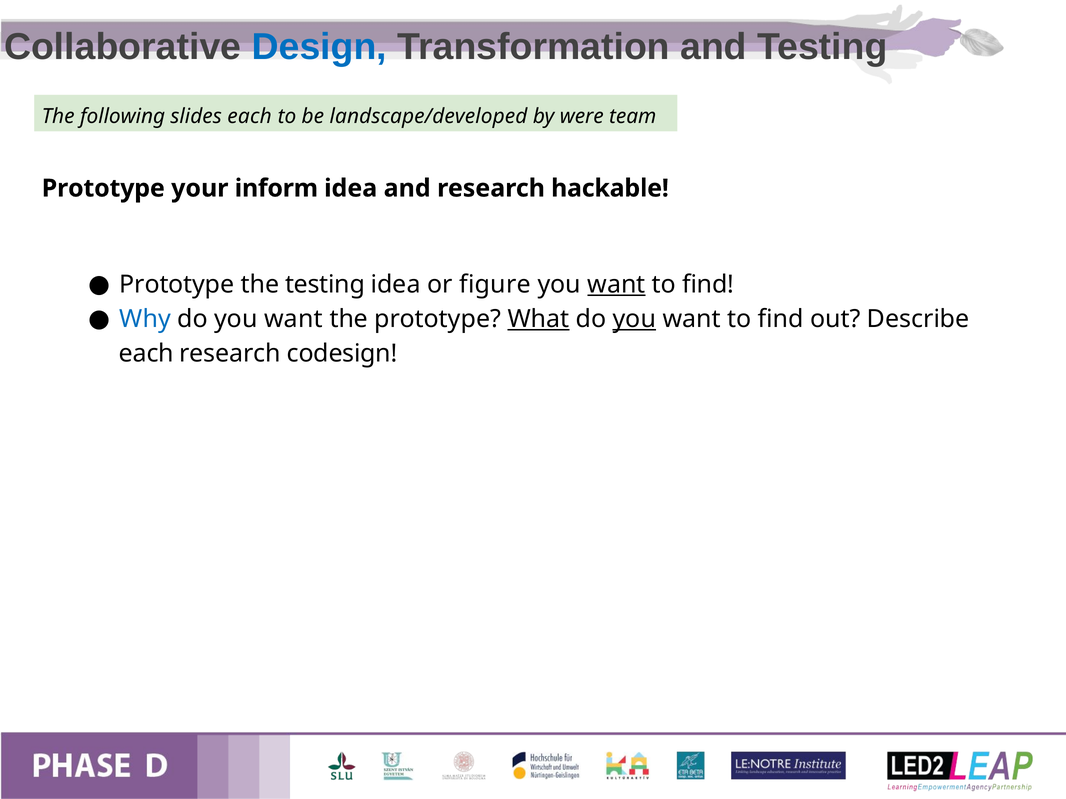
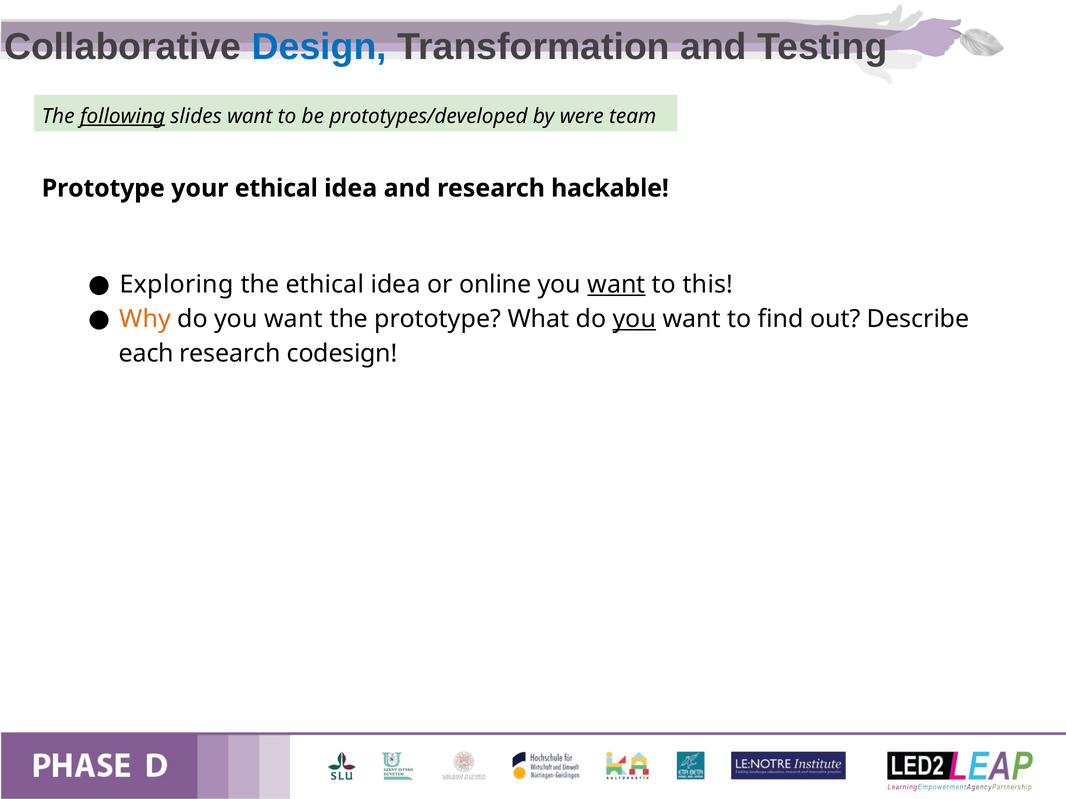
following underline: none -> present
slides each: each -> want
landscape/developed: landscape/developed -> prototypes/developed
your inform: inform -> ethical
Prototype at (177, 285): Prototype -> Exploring
the testing: testing -> ethical
figure: figure -> online
find at (708, 285): find -> this
Why colour: blue -> orange
What underline: present -> none
